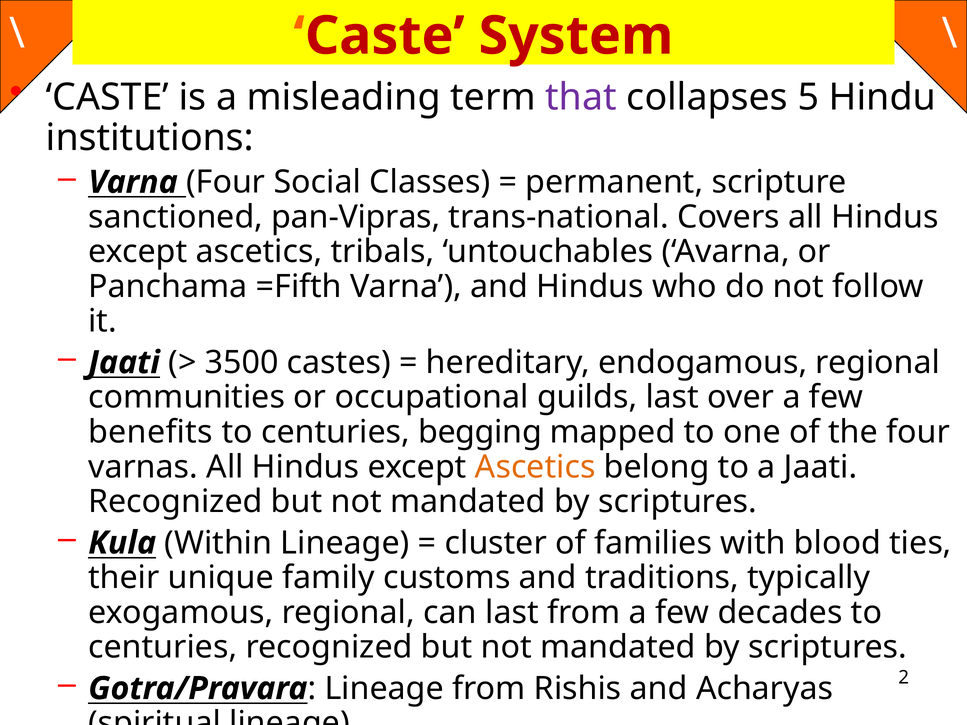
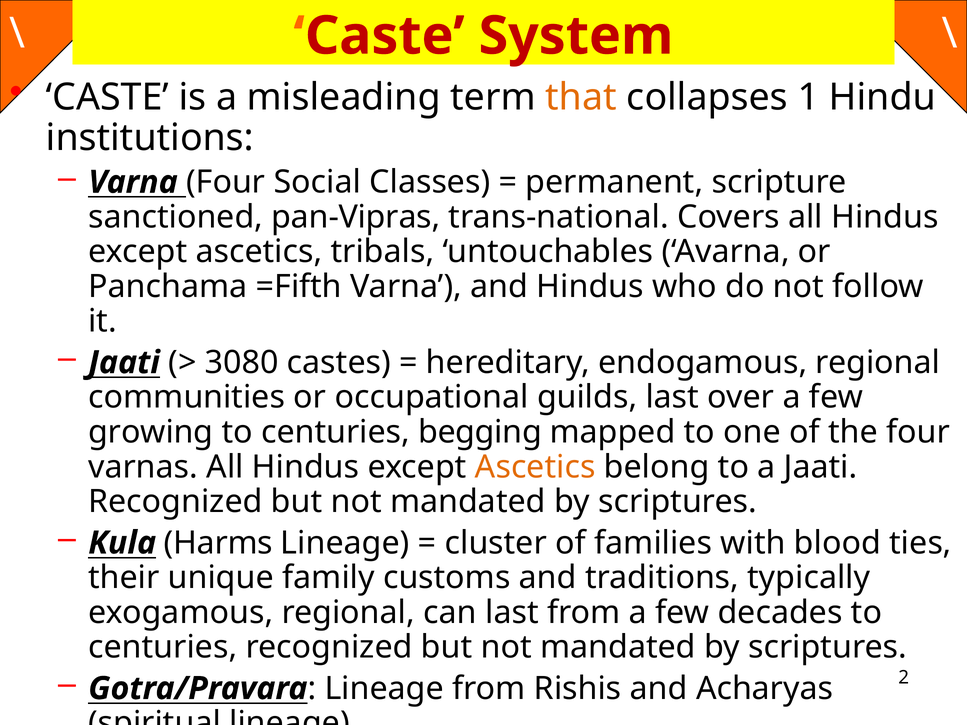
that colour: purple -> orange
5: 5 -> 1
3500: 3500 -> 3080
benefits: benefits -> growing
Within: Within -> Harms
